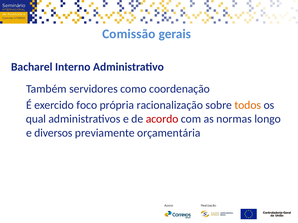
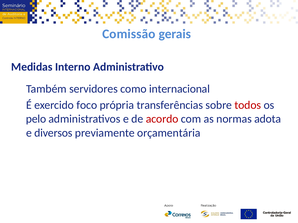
Bacharel: Bacharel -> Medidas
coordenação: coordenação -> internacional
racionalização: racionalização -> transferências
todos colour: orange -> red
qual: qual -> pelo
longo: longo -> adota
